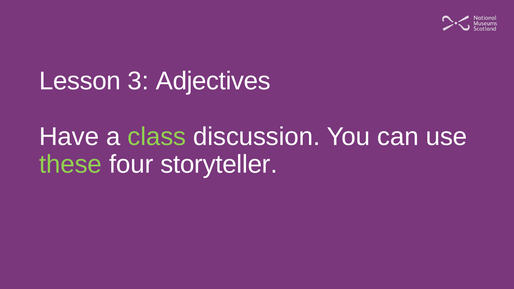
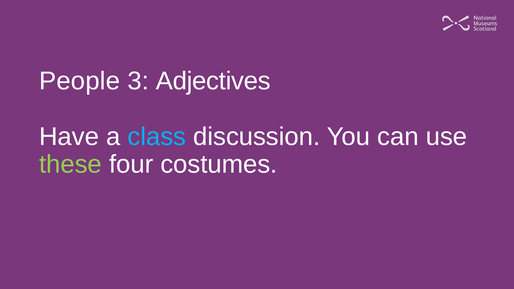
Lesson: Lesson -> People
class colour: light green -> light blue
storyteller: storyteller -> costumes
